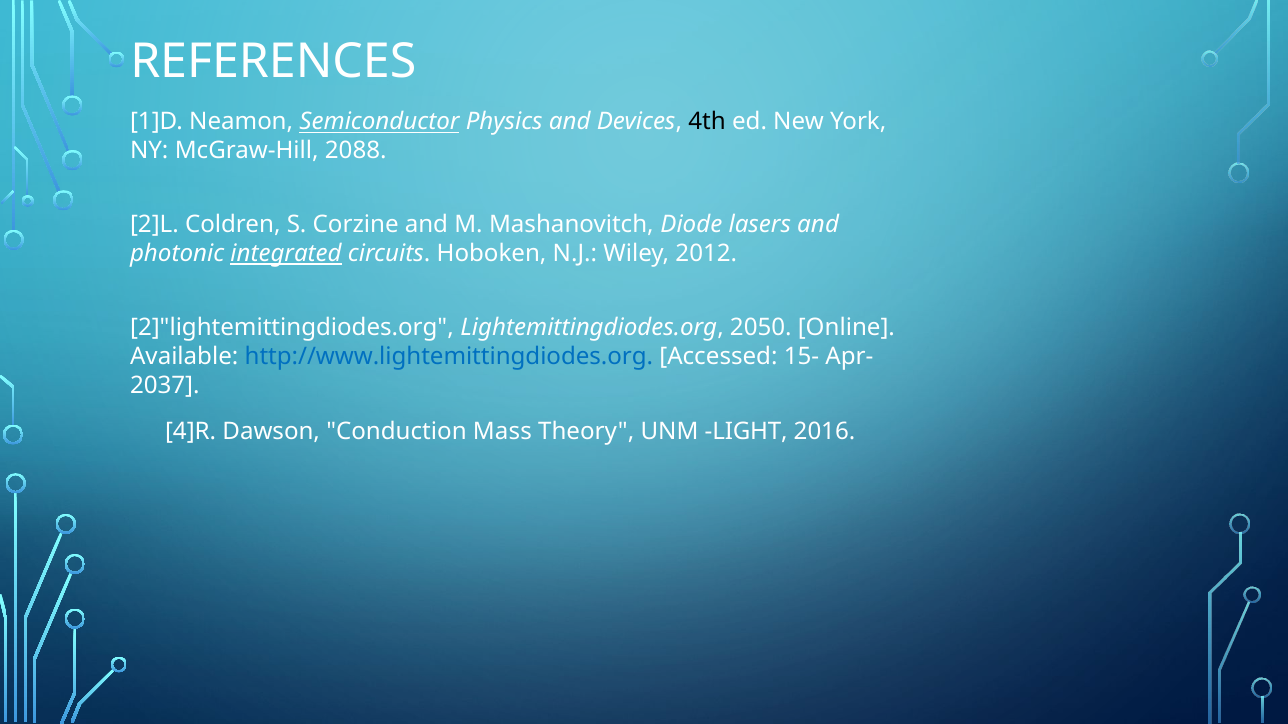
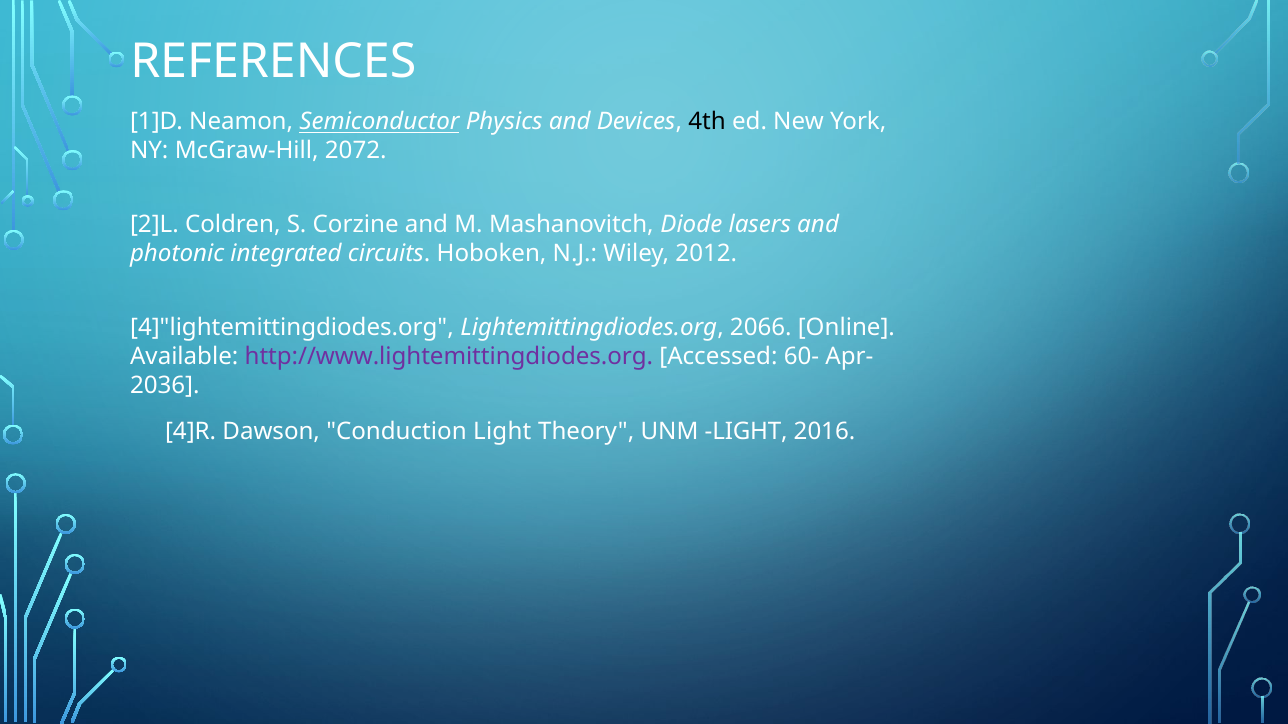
2088: 2088 -> 2072
integrated underline: present -> none
2]"lightemittingdiodes.org: 2]"lightemittingdiodes.org -> 4]"lightemittingdiodes.org
2050: 2050 -> 2066
http://www.lightemittingdiodes.org colour: blue -> purple
15-: 15- -> 60-
2037: 2037 -> 2036
Conduction Mass: Mass -> Light
